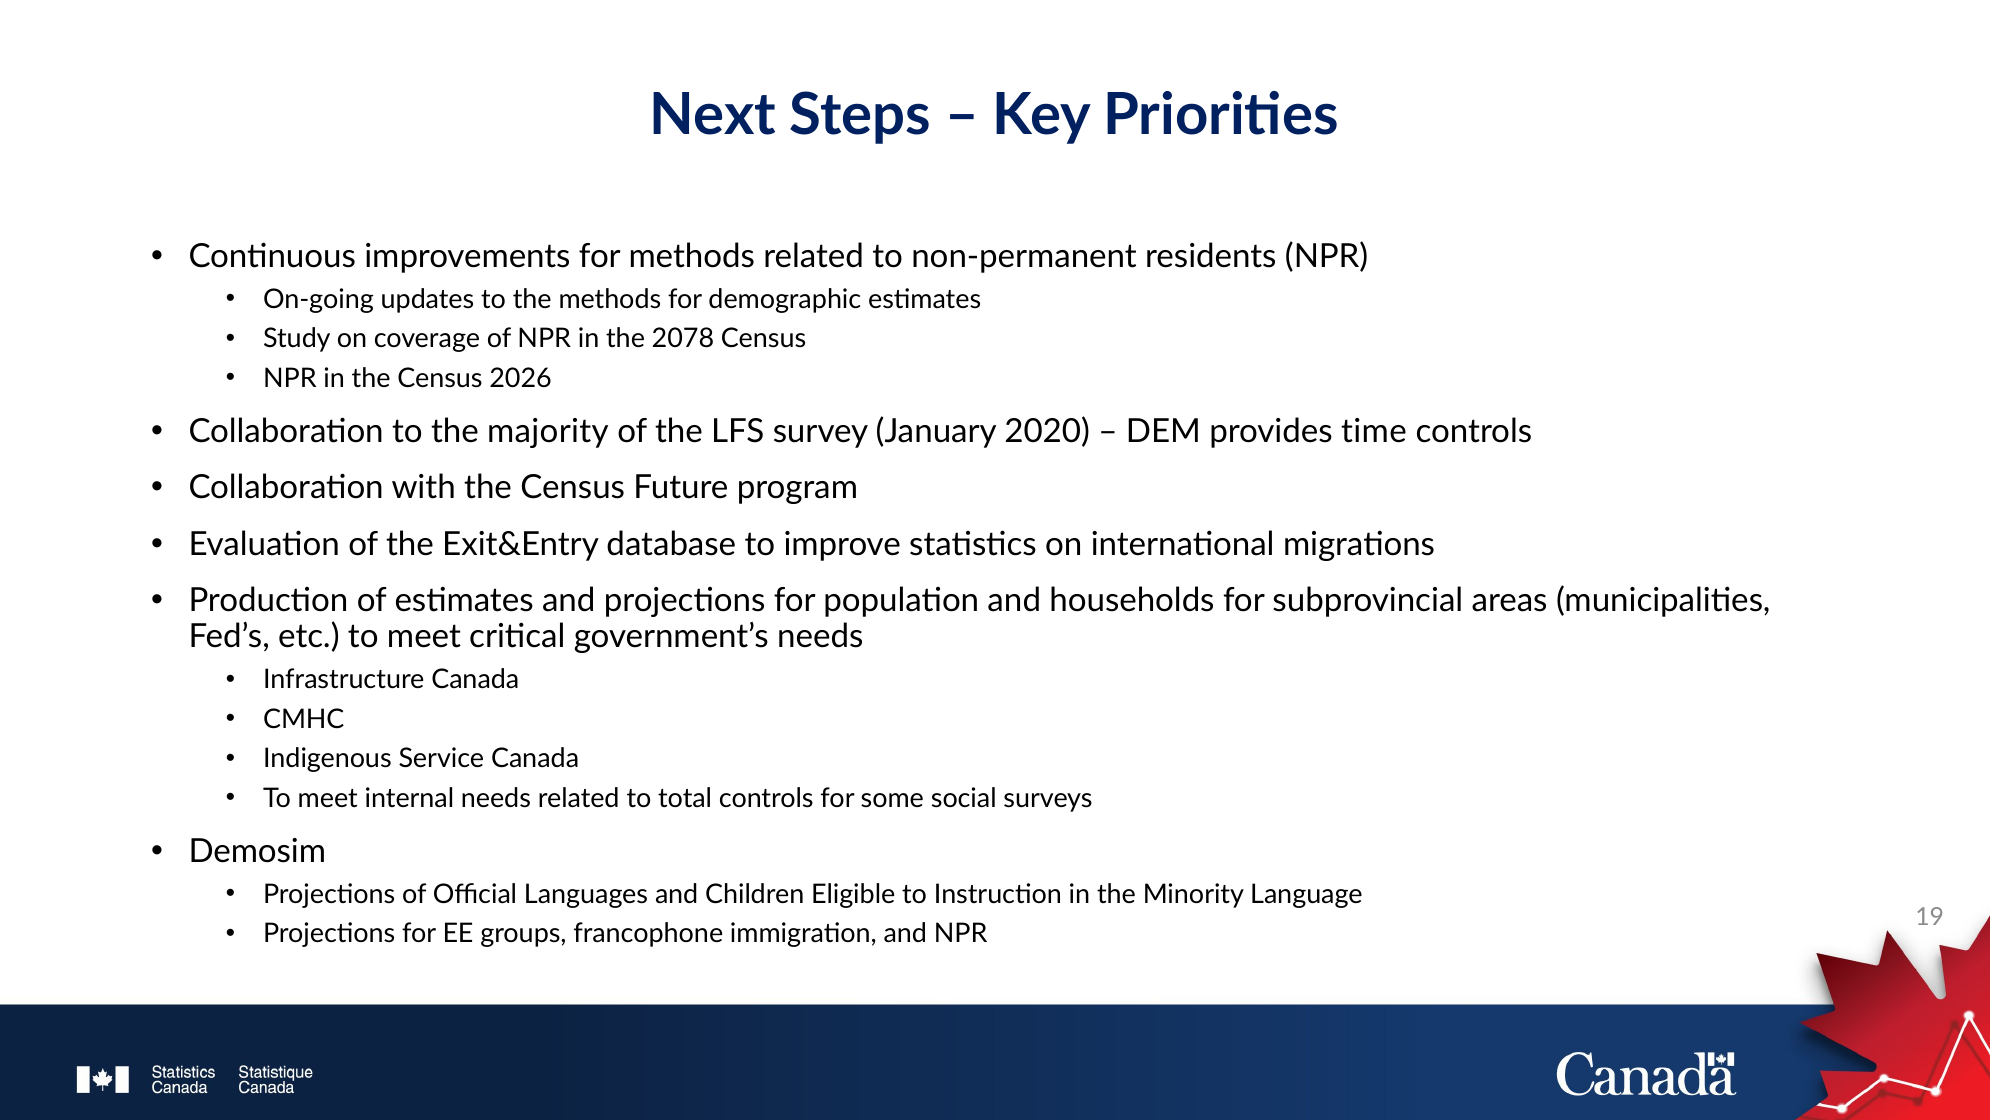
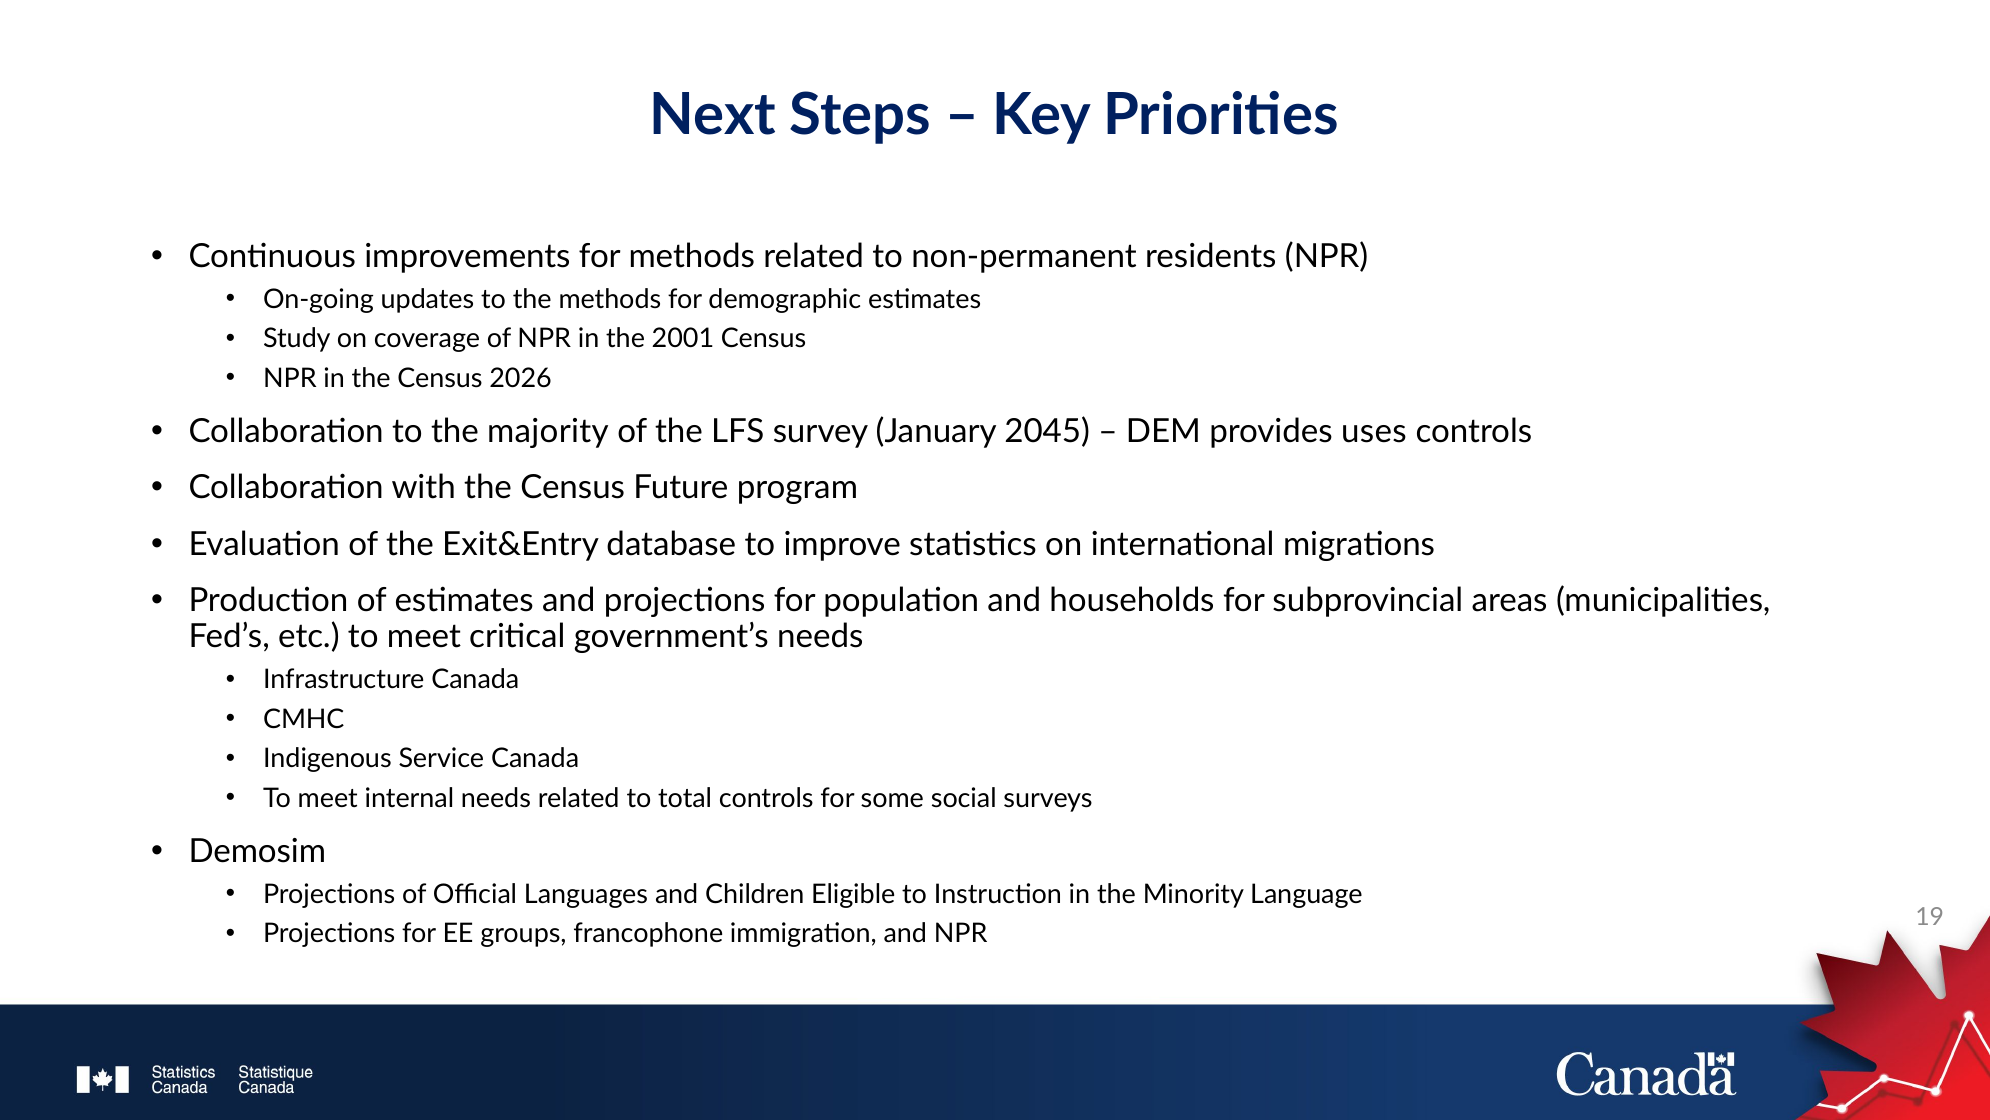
2078: 2078 -> 2001
2020: 2020 -> 2045
time: time -> uses
